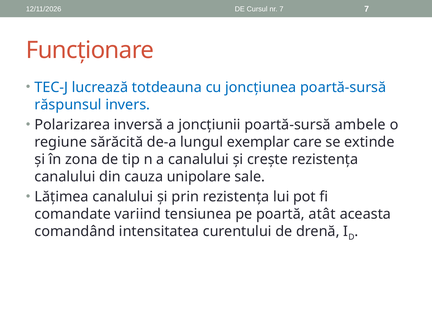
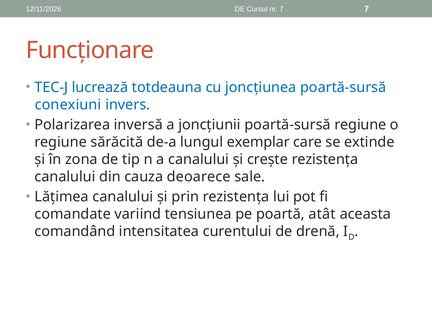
răspunsul: răspunsul -> conexiuni
poartă-sursă ambele: ambele -> regiune
unipolare: unipolare -> deoarece
